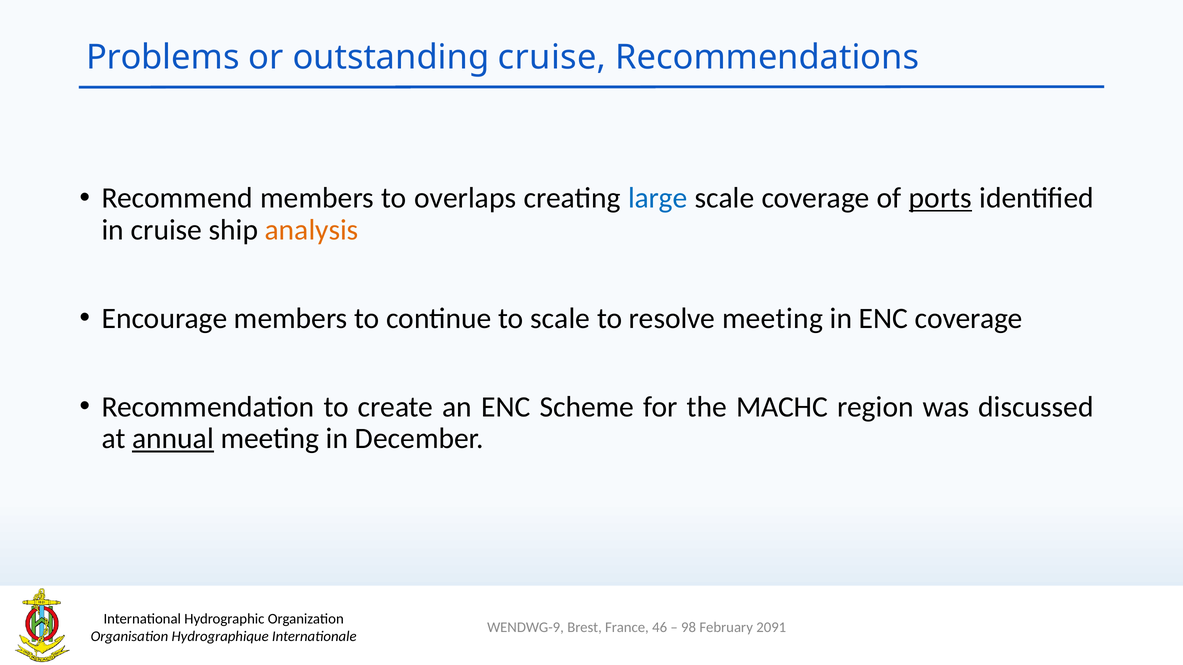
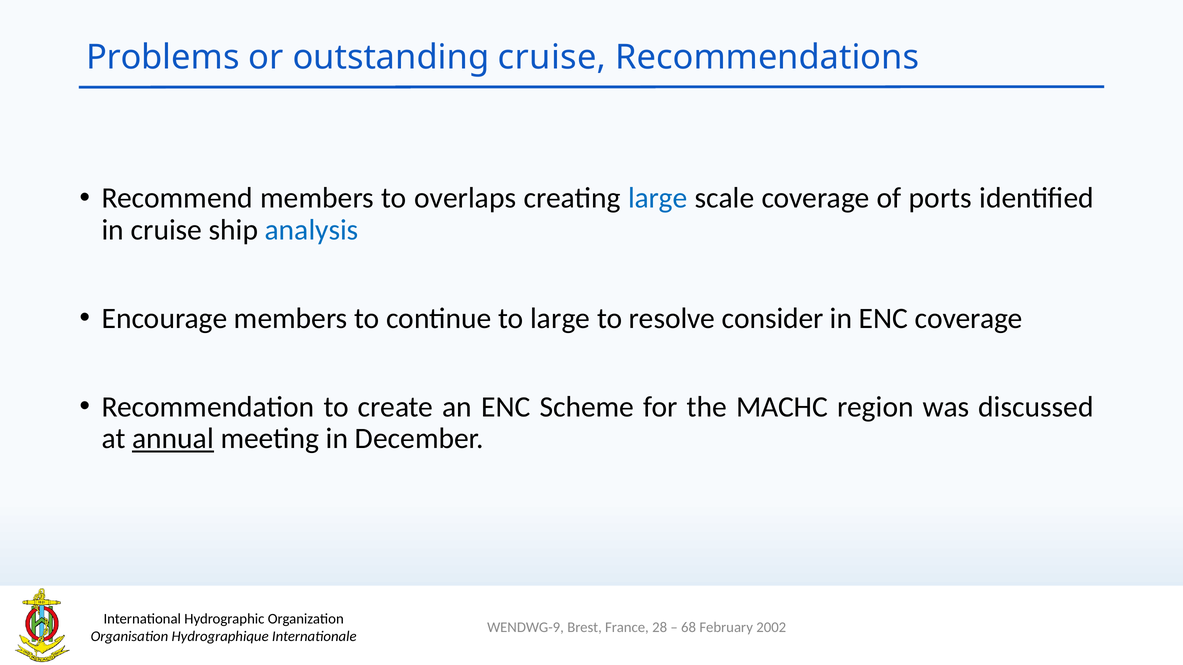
ports underline: present -> none
analysis colour: orange -> blue
to scale: scale -> large
resolve meeting: meeting -> consider
46: 46 -> 28
98: 98 -> 68
2091: 2091 -> 2002
